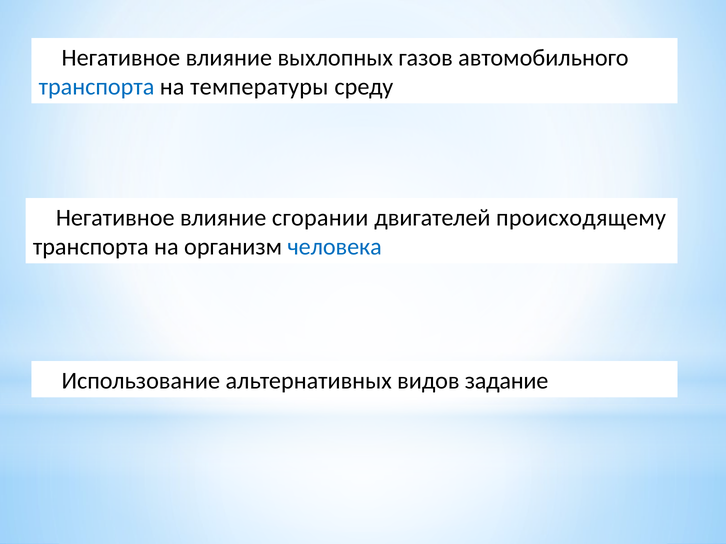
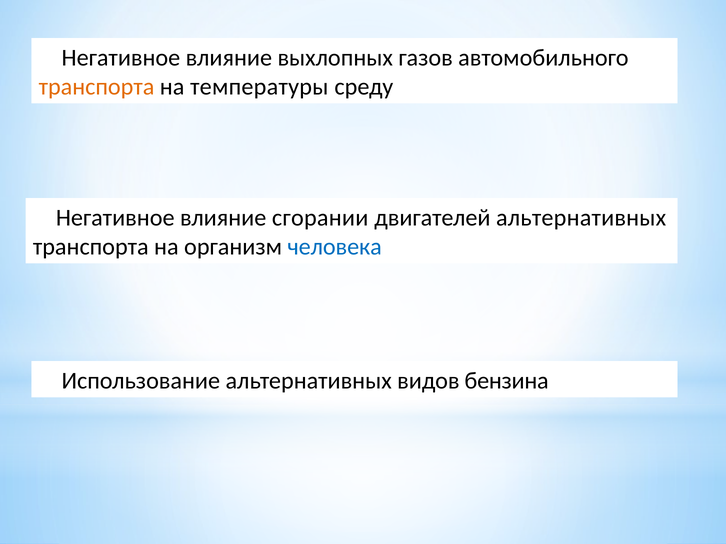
транспорта at (97, 87) colour: blue -> orange
двигателей происходящему: происходящему -> альтернативных
задание: задание -> бензина
